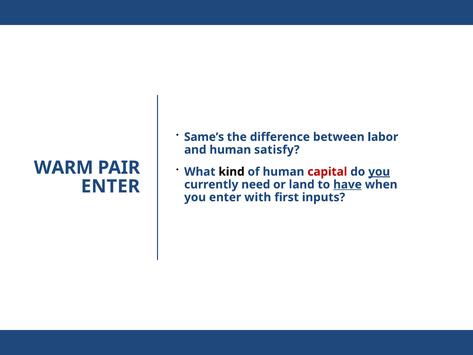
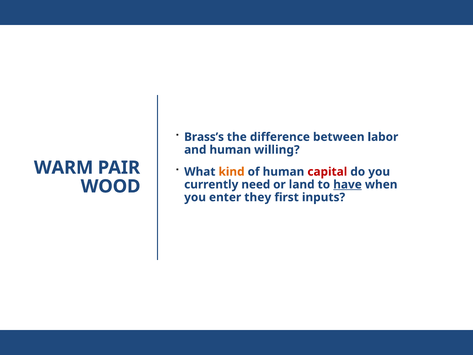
Same’s: Same’s -> Brass’s
satisfy: satisfy -> willing
kind colour: black -> orange
you at (379, 172) underline: present -> none
ENTER at (110, 186): ENTER -> WOOD
with: with -> they
